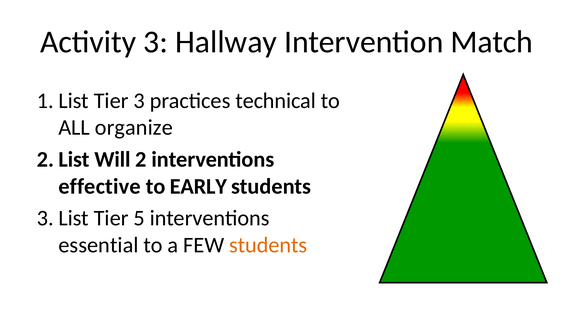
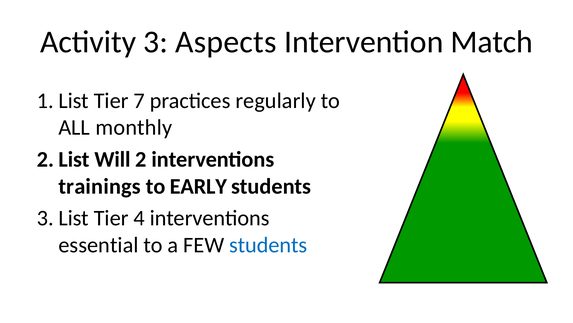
Hallway: Hallway -> Aspects
Tier 3: 3 -> 7
technical: technical -> regularly
organize: organize -> monthly
effective: effective -> trainings
5: 5 -> 4
students at (268, 245) colour: orange -> blue
